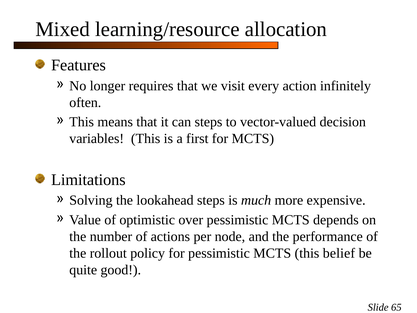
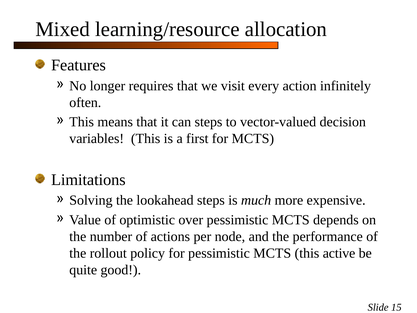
belief: belief -> active
65: 65 -> 15
